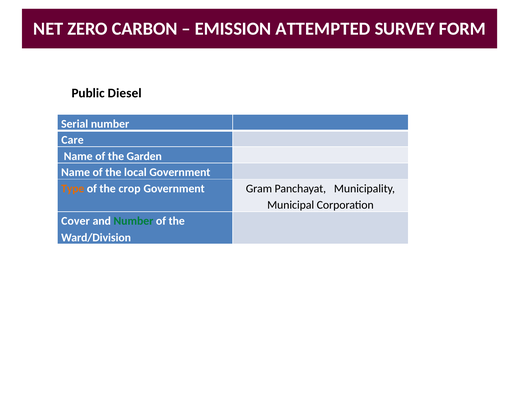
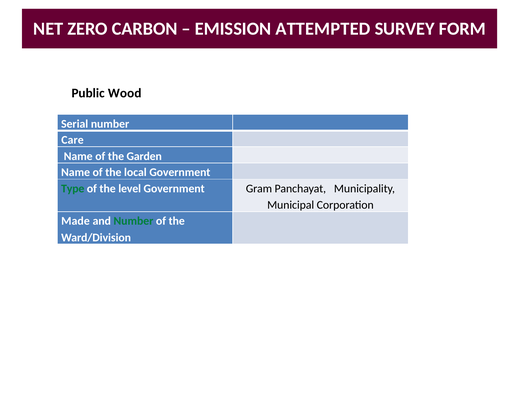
Diesel: Diesel -> Wood
Type colour: orange -> green
crop: crop -> level
Cover: Cover -> Made
